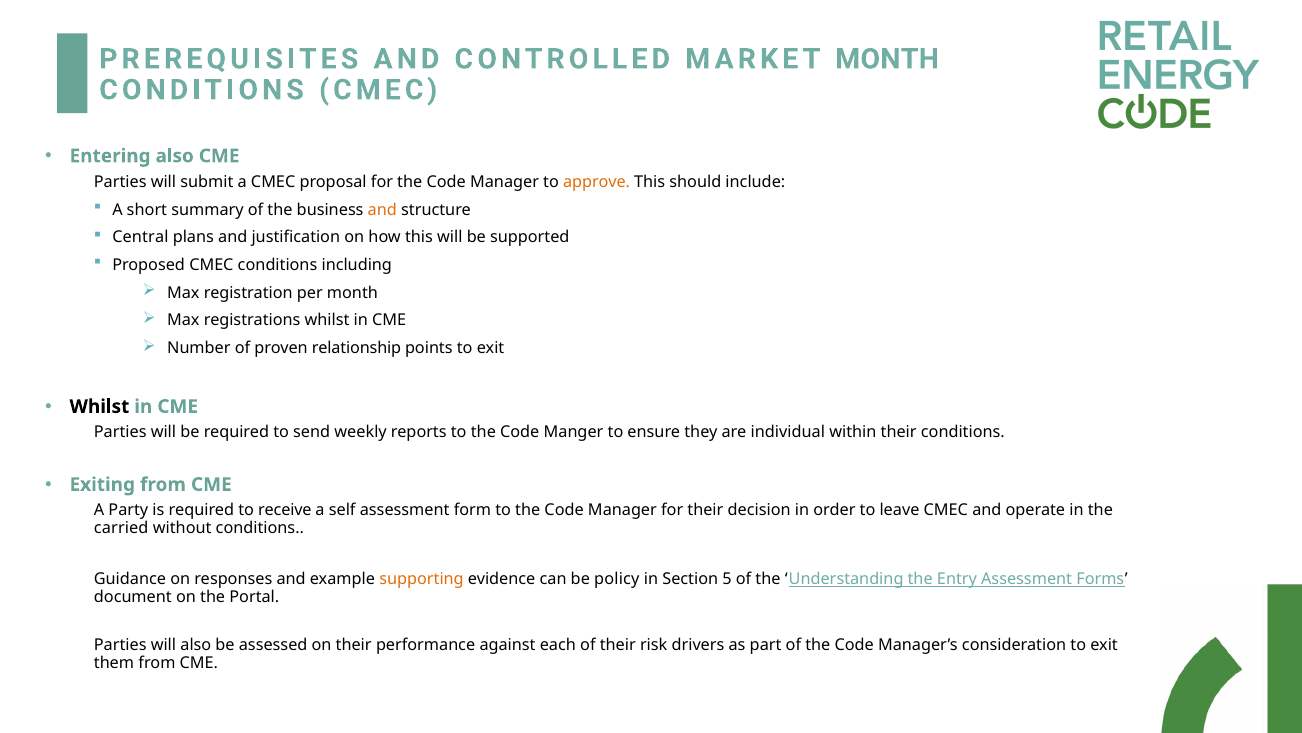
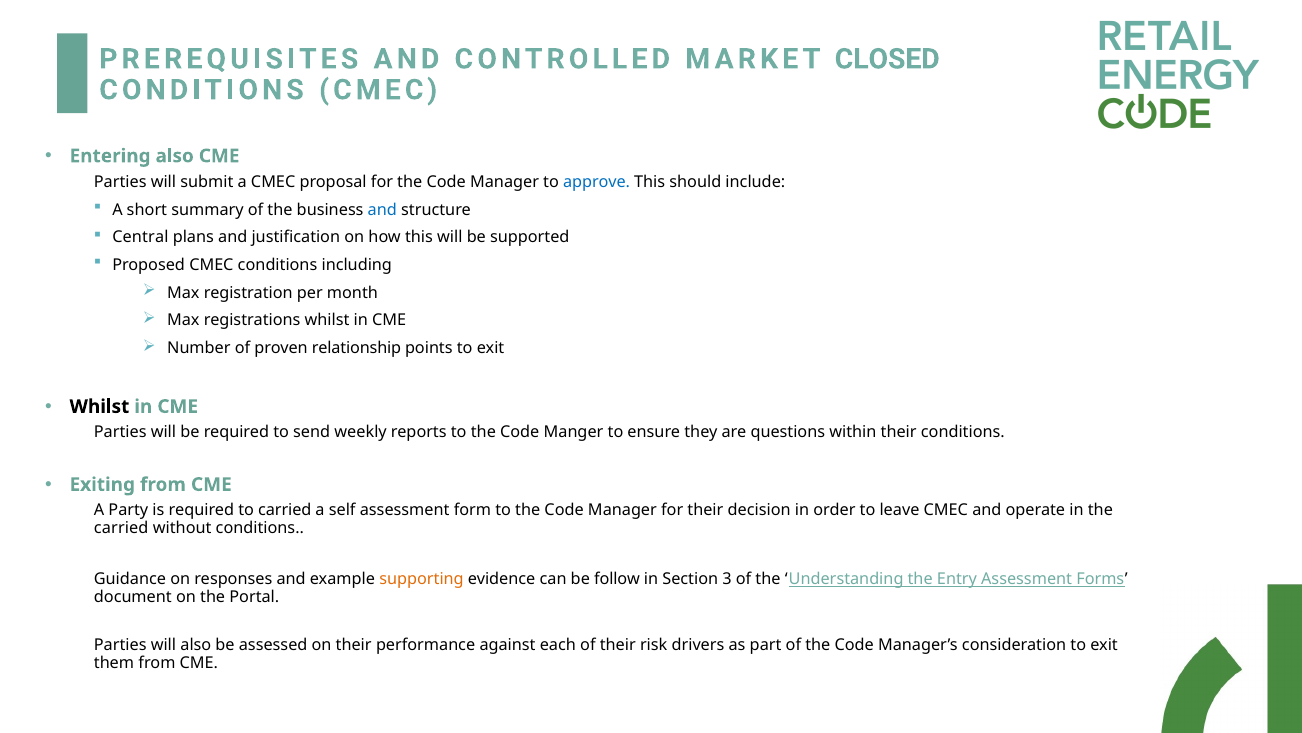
MARKET MONTH: MONTH -> CLOSED
approve colour: orange -> blue
and at (382, 210) colour: orange -> blue
individual: individual -> questions
to receive: receive -> carried
policy: policy -> follow
5: 5 -> 3
